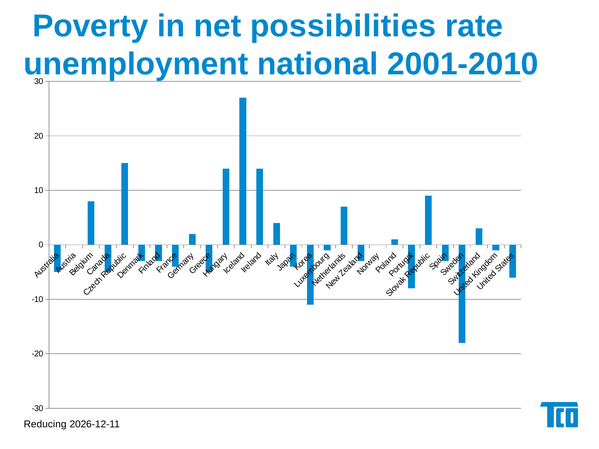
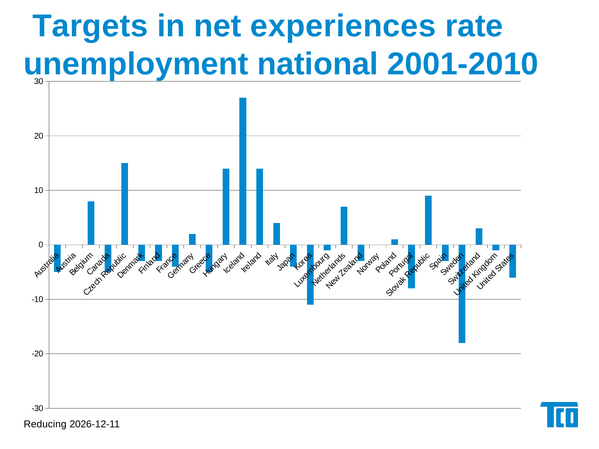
Poverty: Poverty -> Targets
possibilities: possibilities -> experiences
